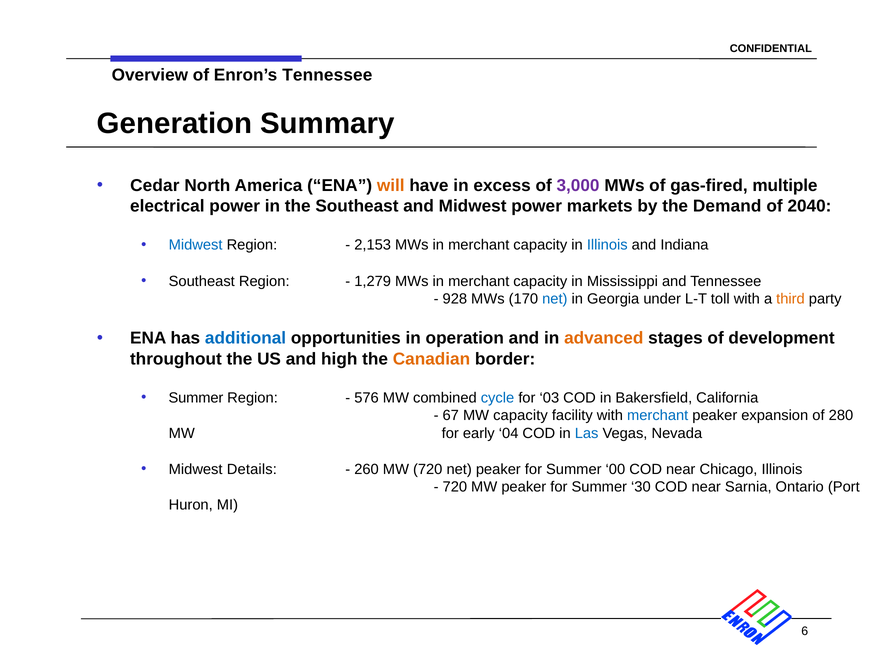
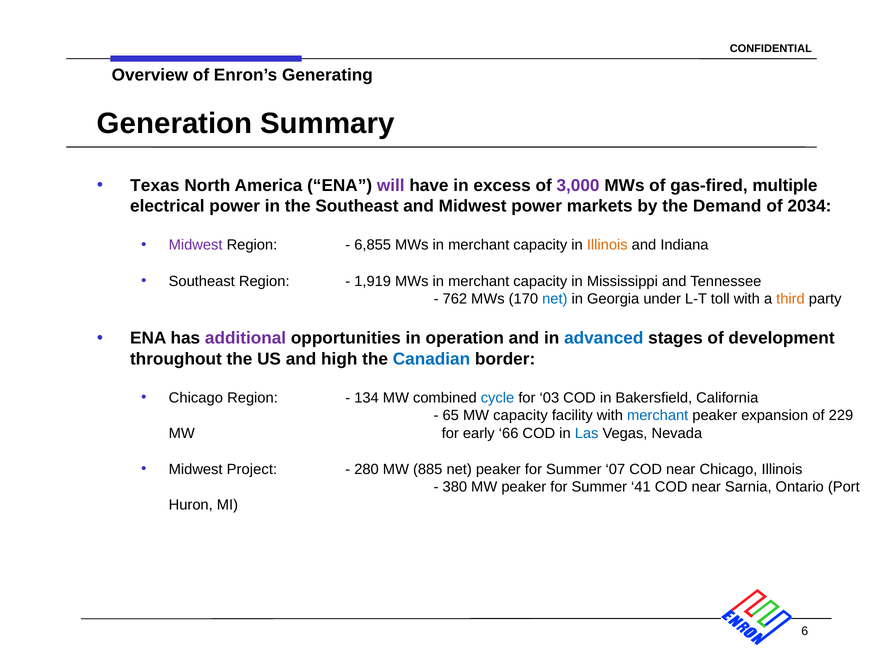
Tennessee at (327, 75): Tennessee -> Generating
Cedar: Cedar -> Texas
will colour: orange -> purple
2040: 2040 -> 2034
Midwest at (196, 245) colour: blue -> purple
2,153: 2,153 -> 6,855
Illinois at (607, 245) colour: blue -> orange
1,279: 1,279 -> 1,919
928: 928 -> 762
additional colour: blue -> purple
advanced colour: orange -> blue
Canadian colour: orange -> blue
Summer at (196, 397): Summer -> Chicago
576: 576 -> 134
67: 67 -> 65
280: 280 -> 229
04: 04 -> 66
Details: Details -> Project
260: 260 -> 280
MW 720: 720 -> 885
00: 00 -> 07
720 at (455, 487): 720 -> 380
30: 30 -> 41
